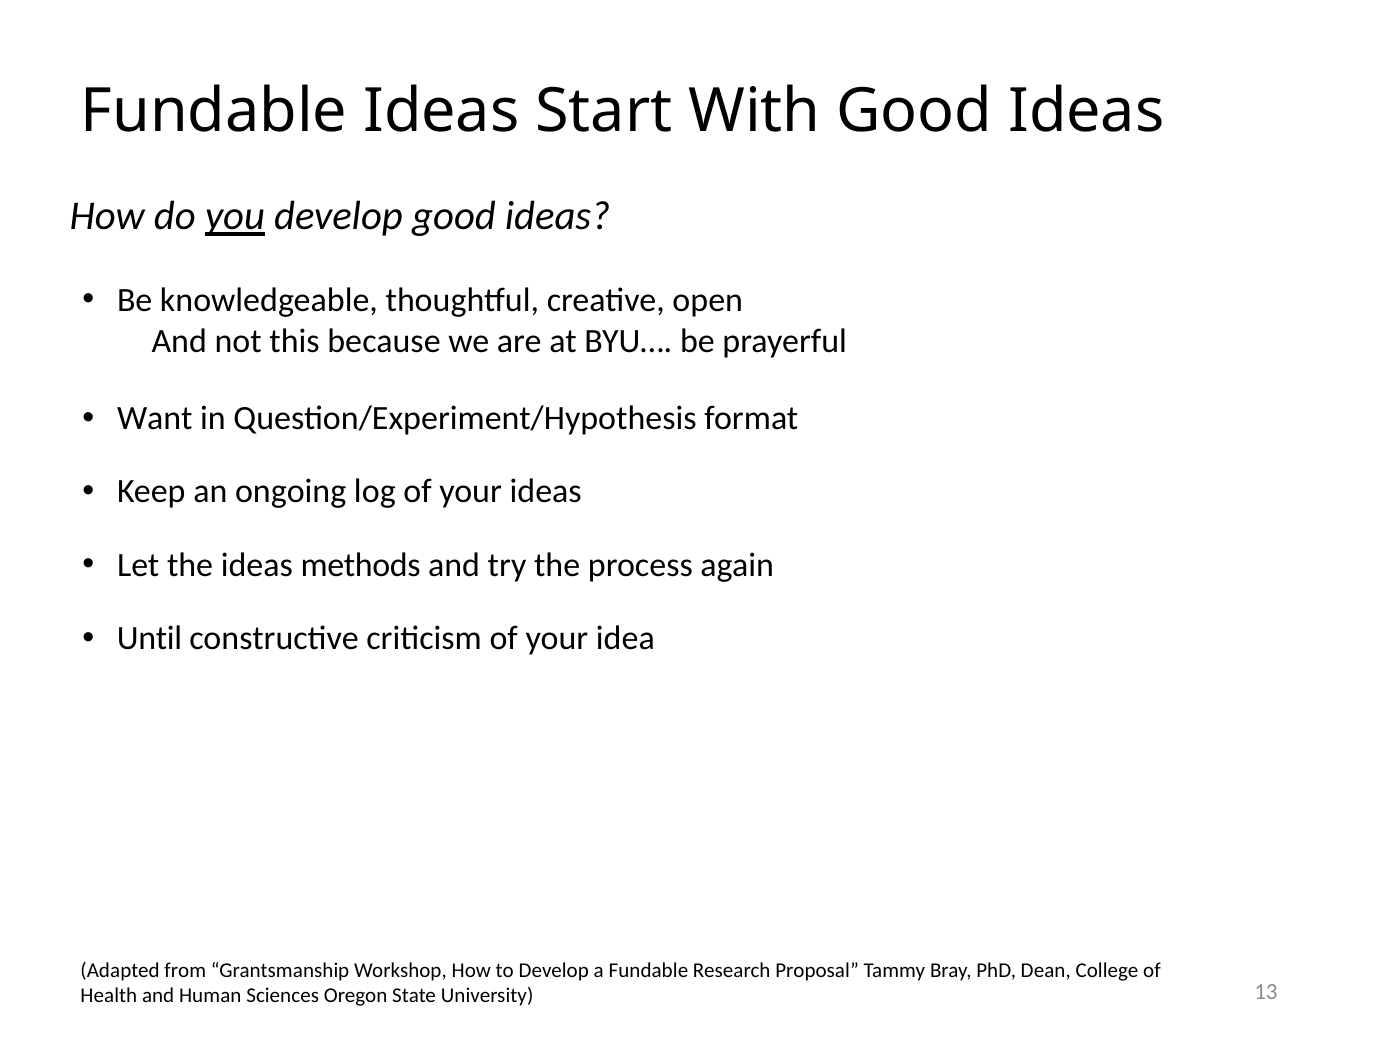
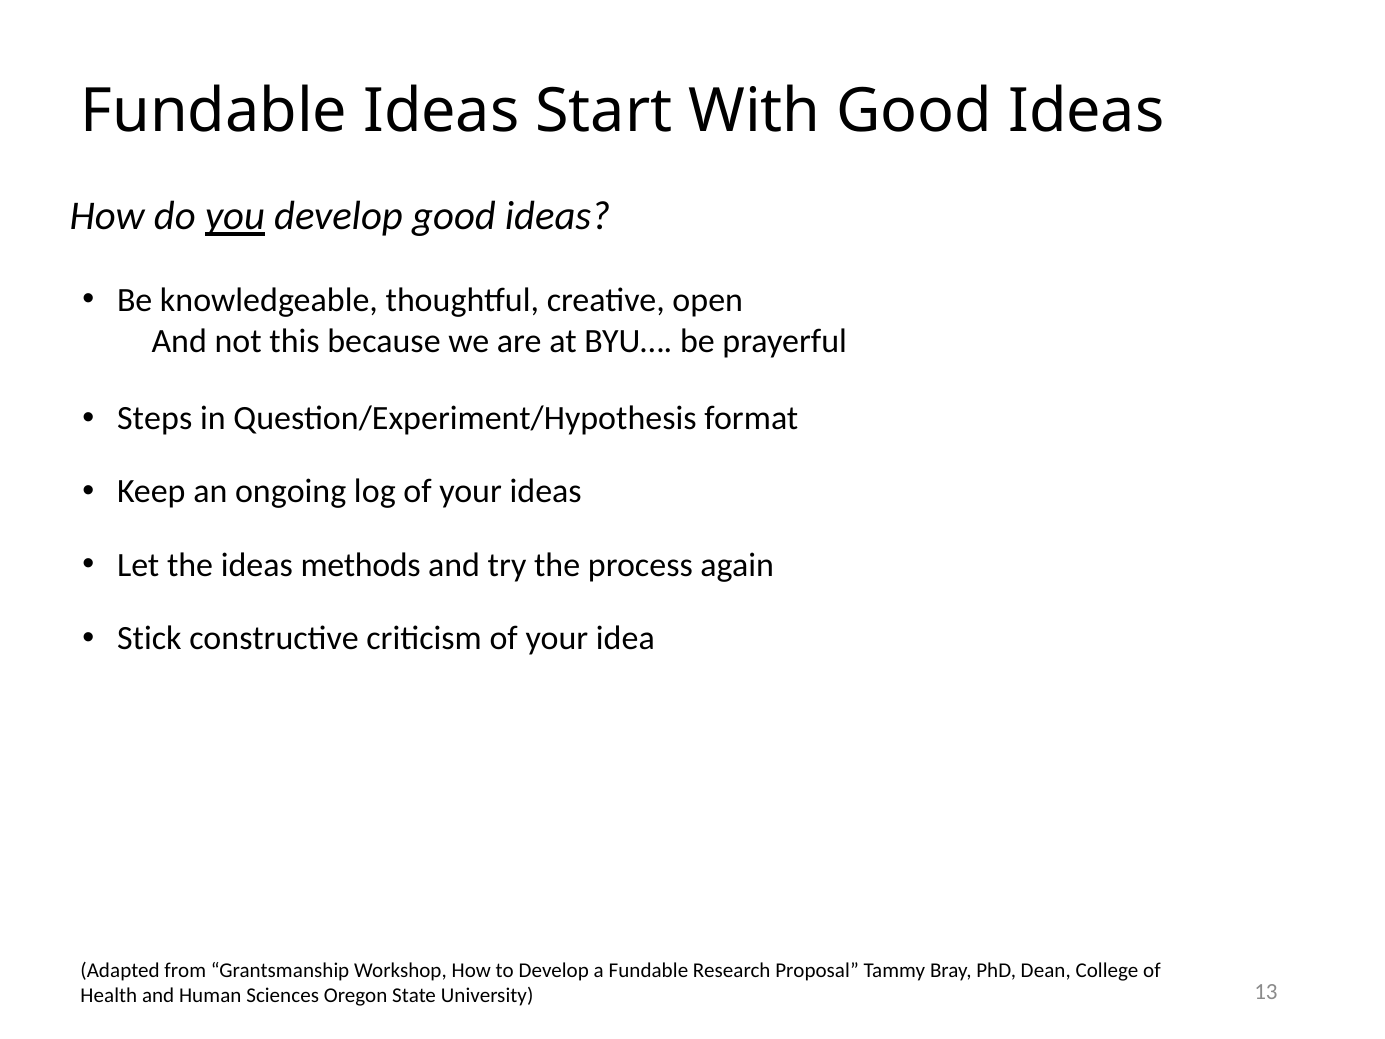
Want: Want -> Steps
Until: Until -> Stick
